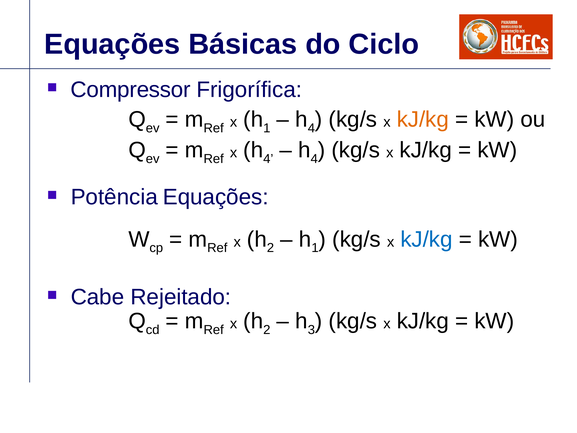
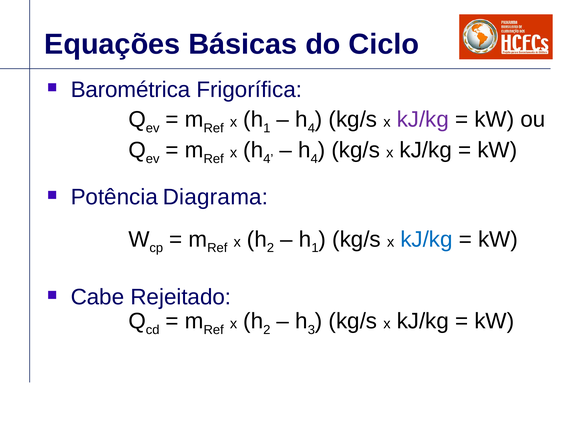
Compressor: Compressor -> Barométrica
kJ/kg at (423, 119) colour: orange -> purple
Potência Equações: Equações -> Diagrama
